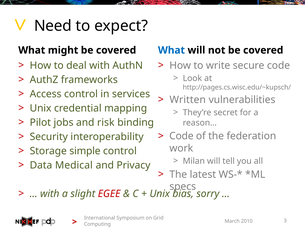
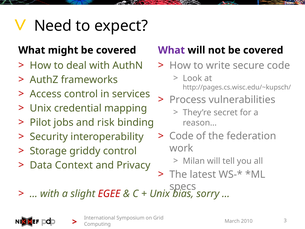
What at (171, 50) colour: blue -> purple
Written: Written -> Process
simple: simple -> griddy
Medical: Medical -> Context
